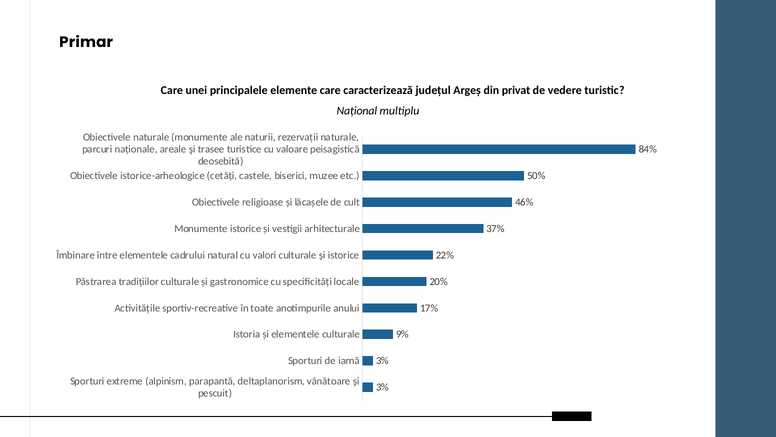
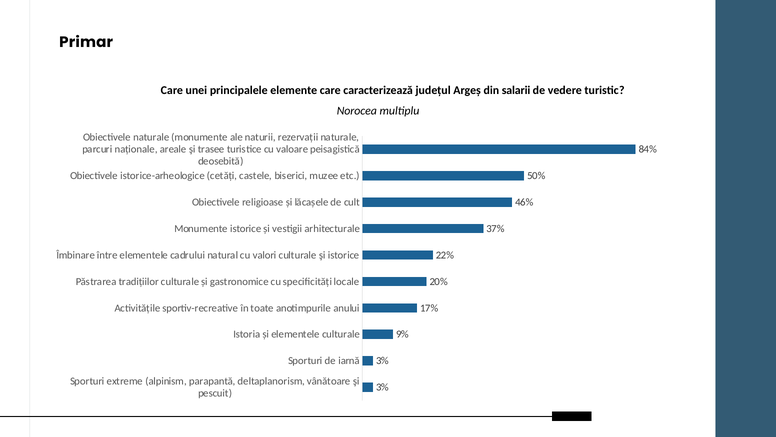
privat: privat -> salarii
Național: Național -> Norocea
